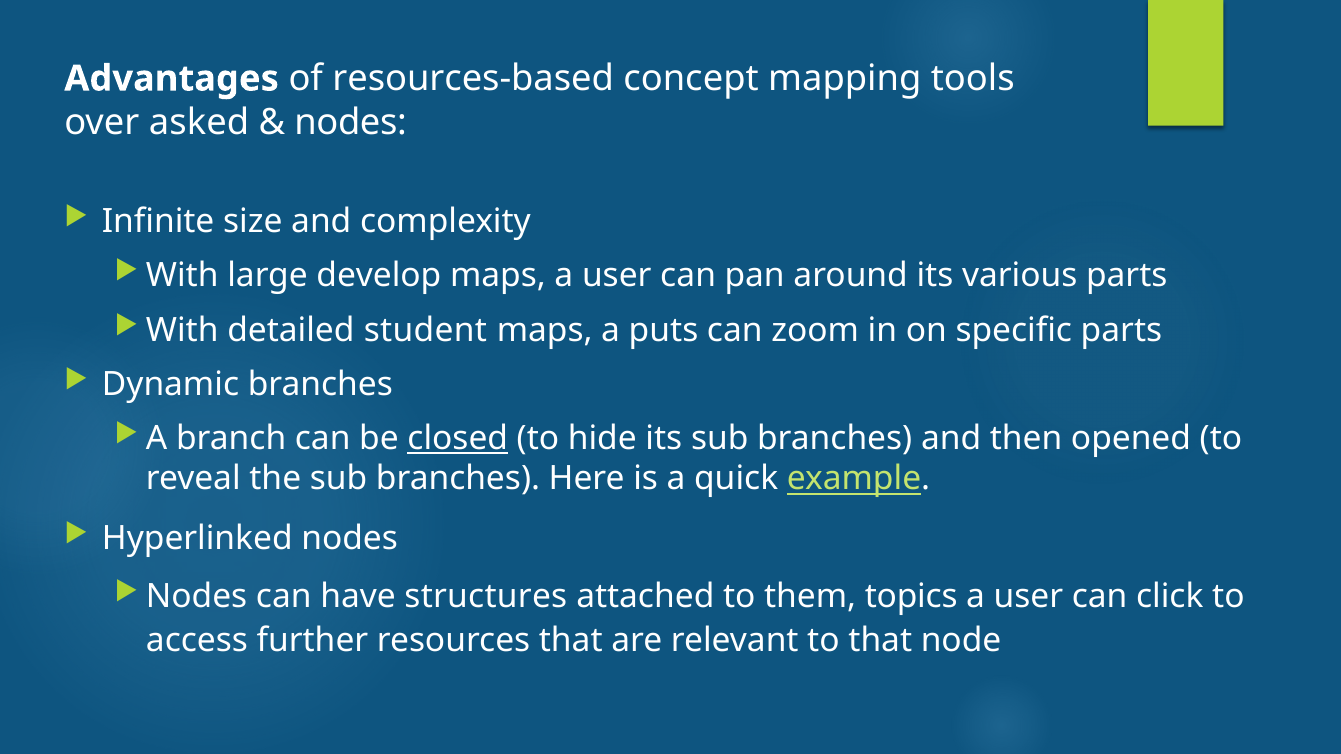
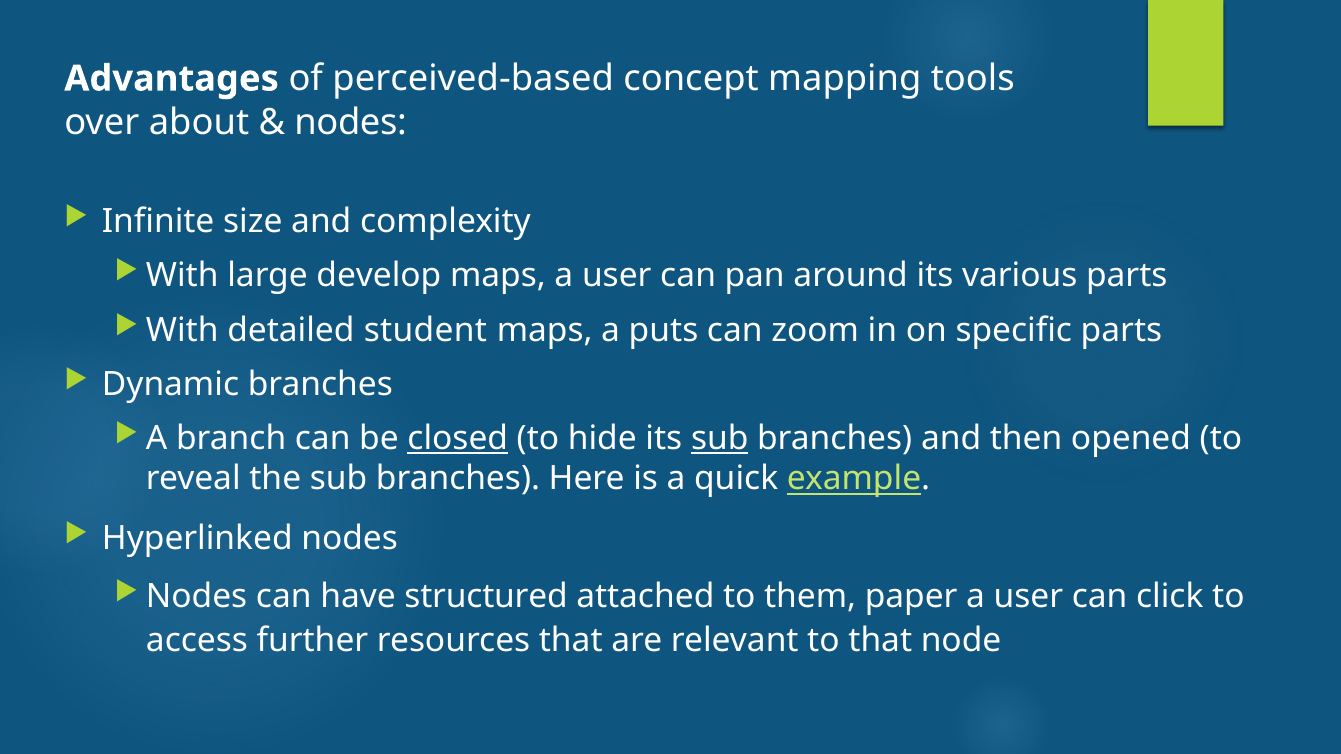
resources-based: resources-based -> perceived-based
asked: asked -> about
sub at (720, 439) underline: none -> present
structures: structures -> structured
topics: topics -> paper
